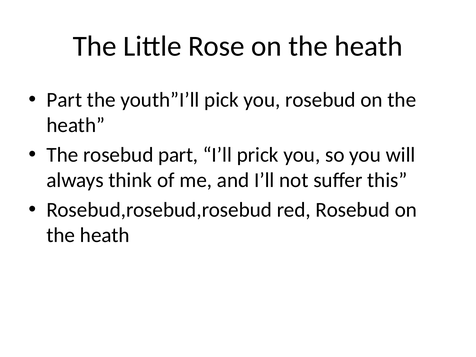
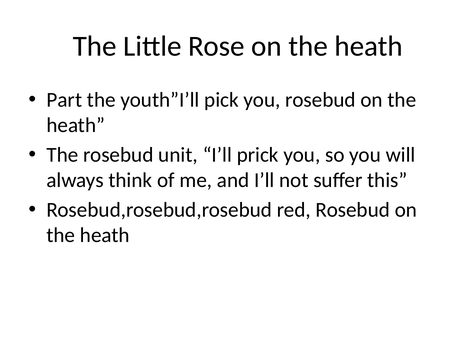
rosebud part: part -> unit
